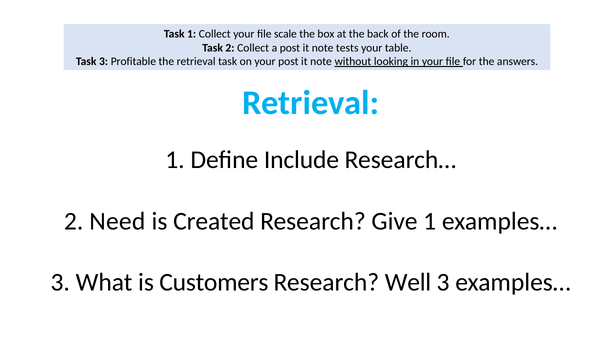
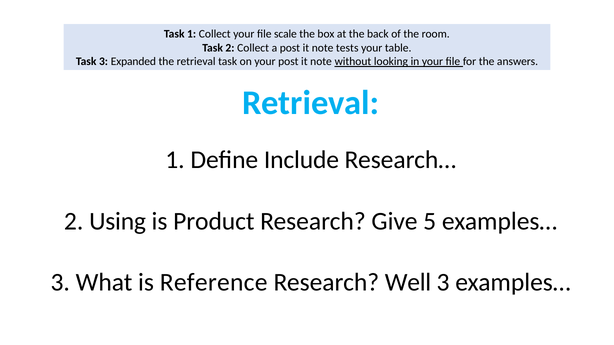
Profitable: Profitable -> Expanded
Need: Need -> Using
Created: Created -> Product
Give 1: 1 -> 5
Customers: Customers -> Reference
